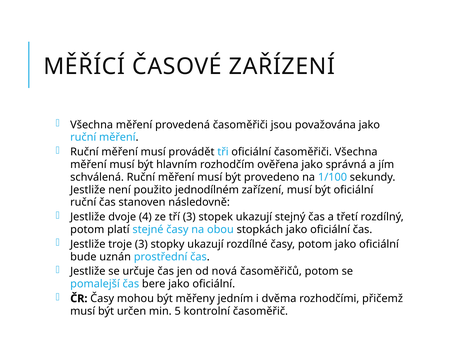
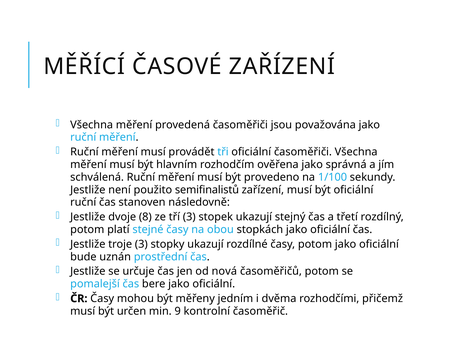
jednodílném: jednodílném -> semifinalistů
4: 4 -> 8
5: 5 -> 9
